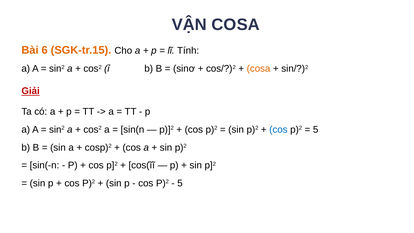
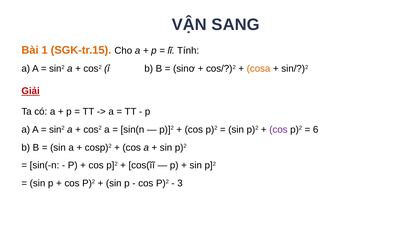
VẬN COSA: COSA -> SANG
6: 6 -> 1
cos at (278, 130) colour: blue -> purple
5 at (316, 130): 5 -> 6
5 at (180, 183): 5 -> 3
